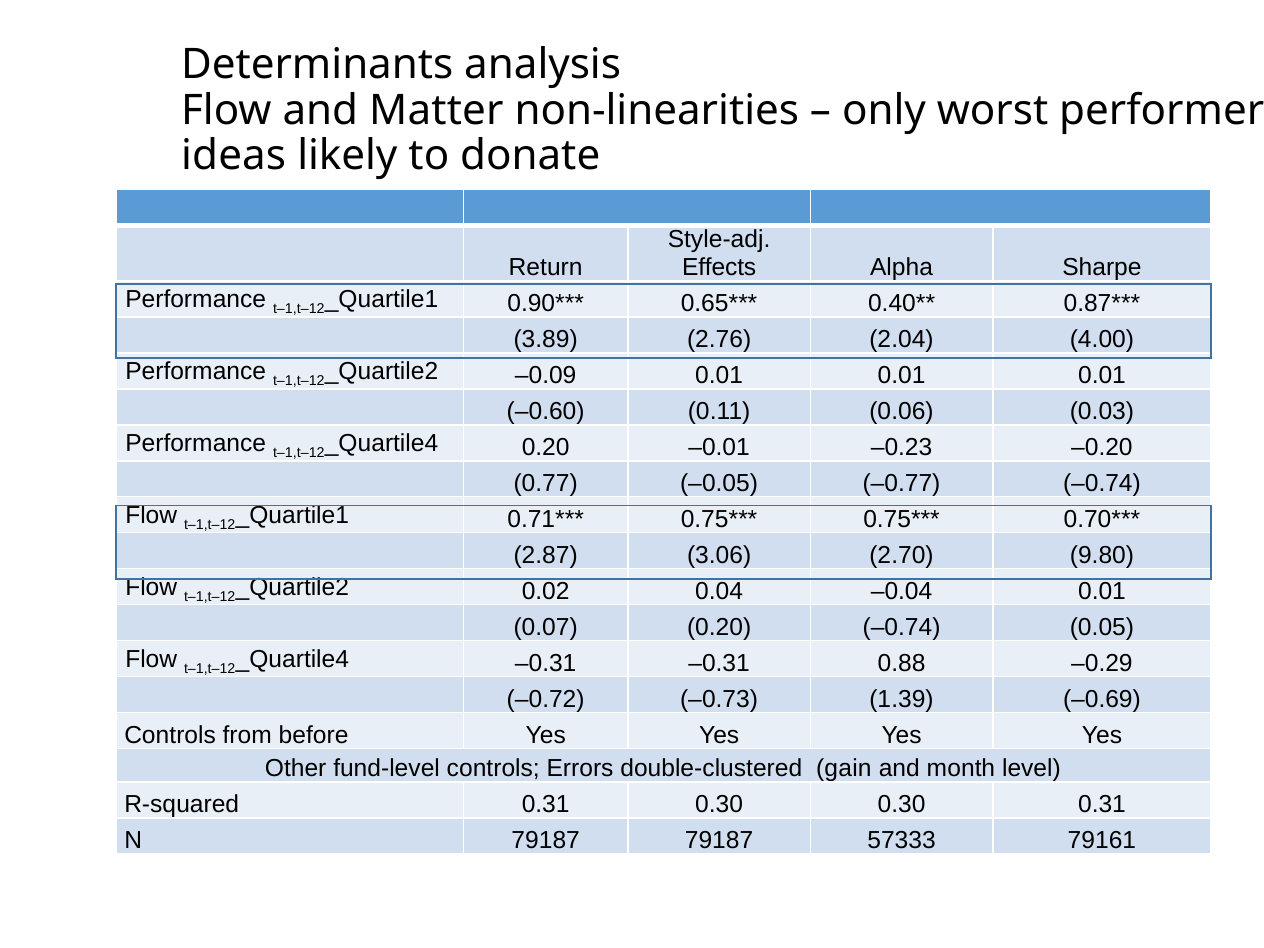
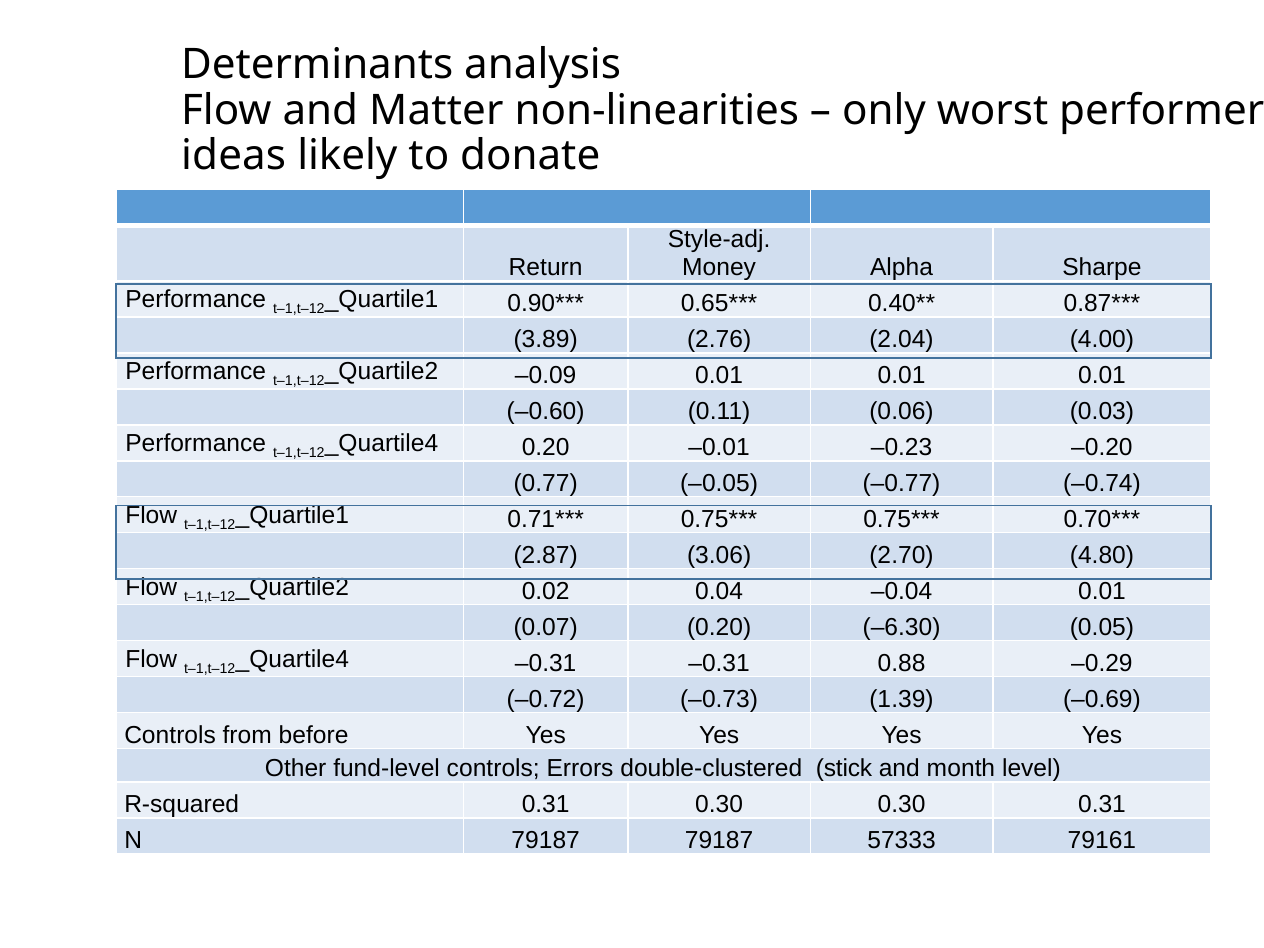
Effects: Effects -> Money
9.80: 9.80 -> 4.80
0.20 –0.74: –0.74 -> –6.30
gain: gain -> stick
